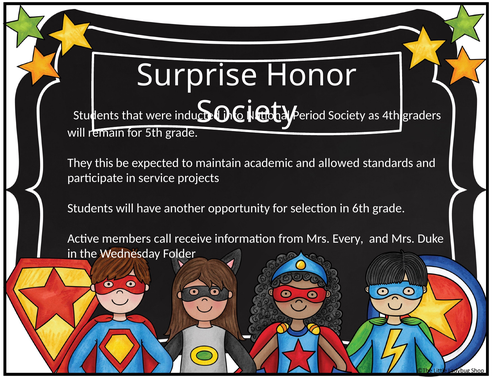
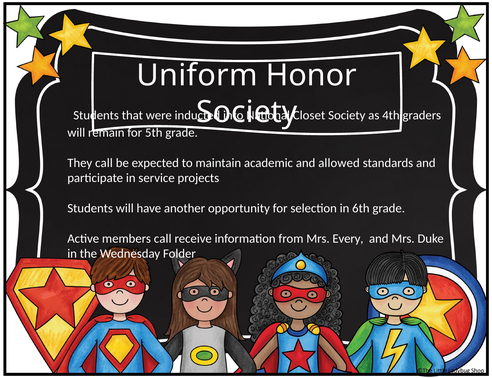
Surprise: Surprise -> Uniform
Period: Period -> Closet
They this: this -> call
